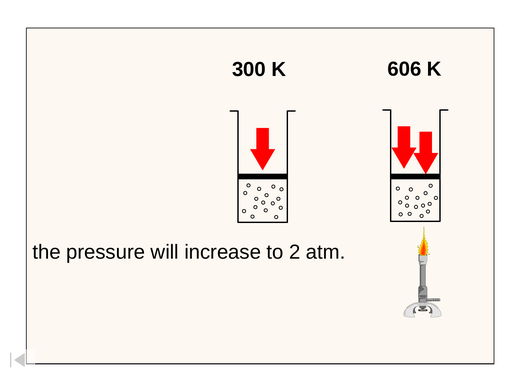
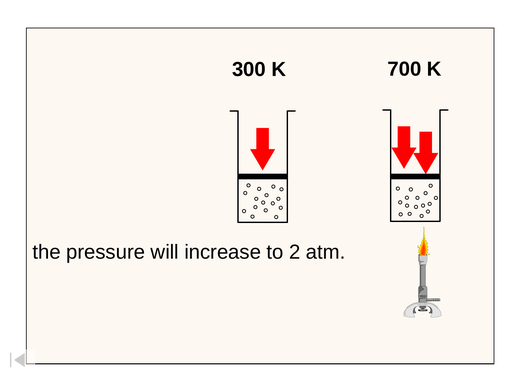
606: 606 -> 700
